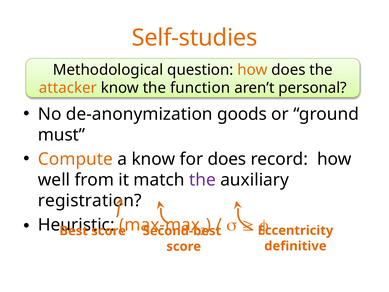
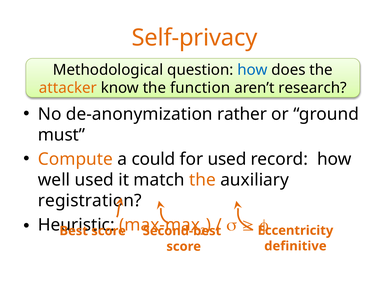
Self-studies: Self-studies -> Self-privacy
how at (252, 70) colour: orange -> blue
personal: personal -> research
goods: goods -> rather
a know: know -> could
for does: does -> used
well from: from -> used
the at (202, 180) colour: purple -> orange
